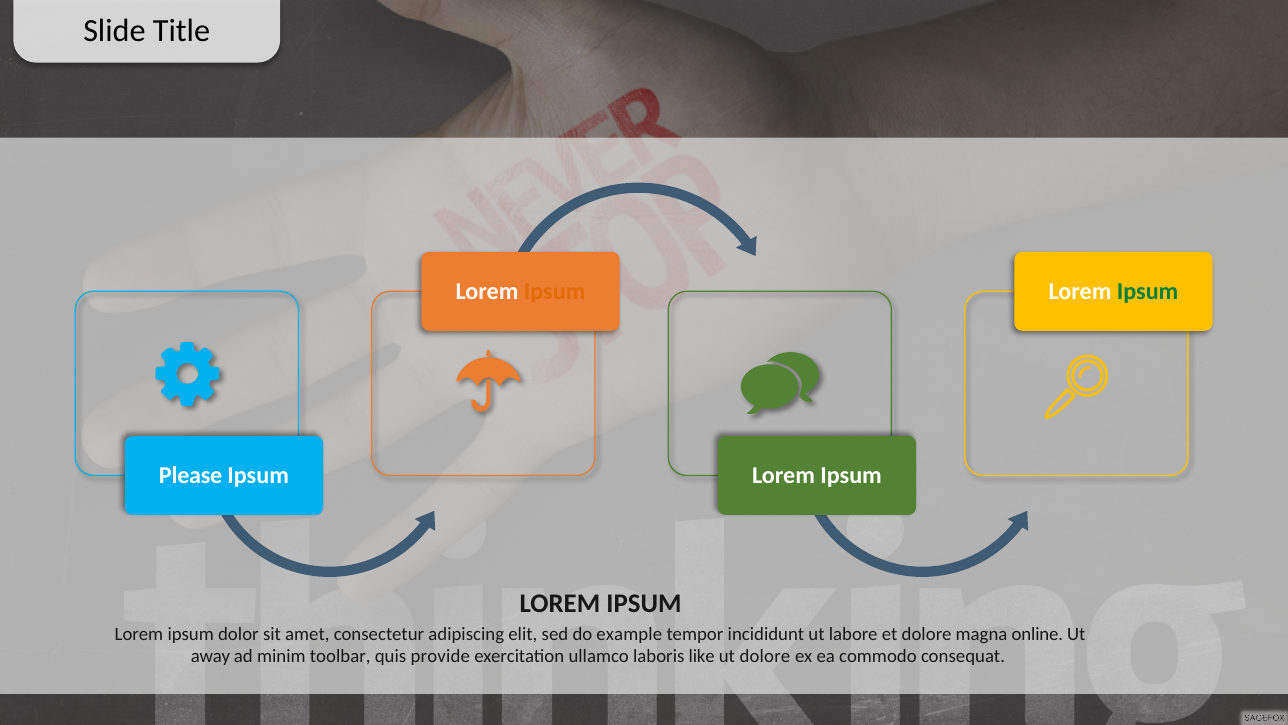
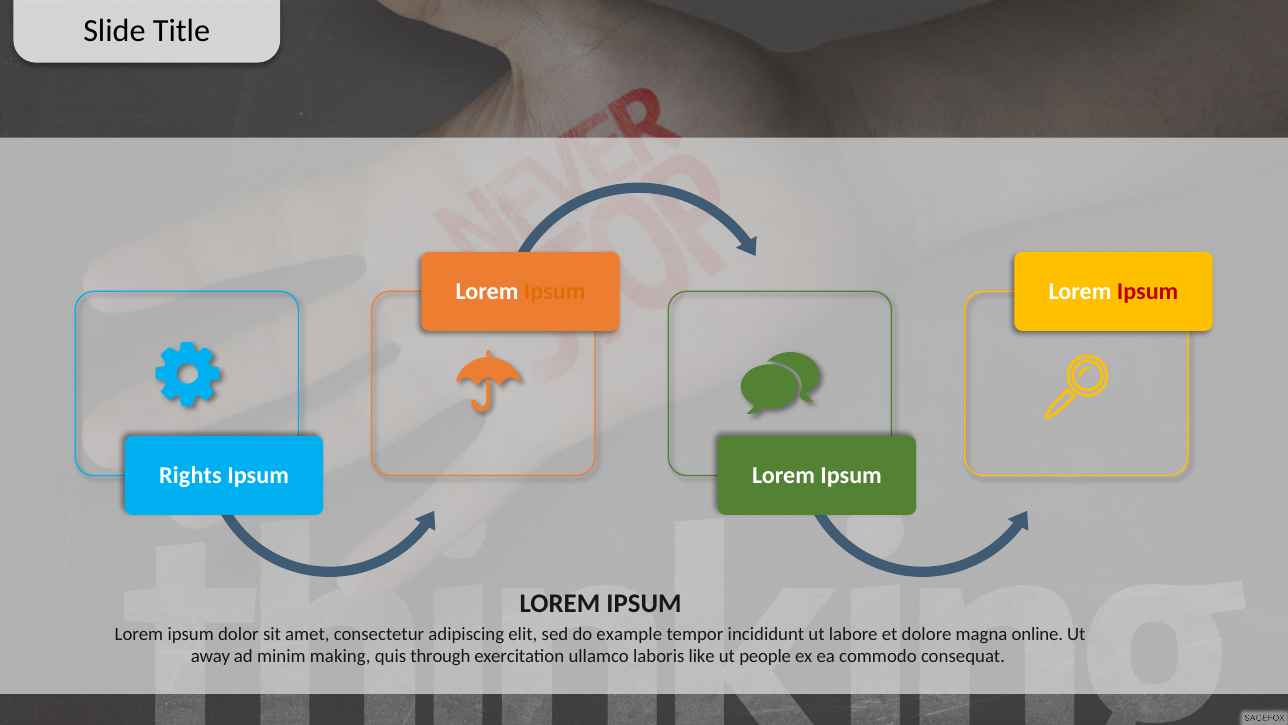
Ipsum at (1148, 291) colour: green -> red
Please: Please -> Rights
toolbar: toolbar -> making
provide: provide -> through
ut dolore: dolore -> people
